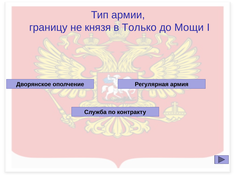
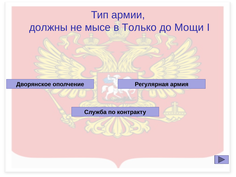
границу: границу -> должны
князя: князя -> мысе
